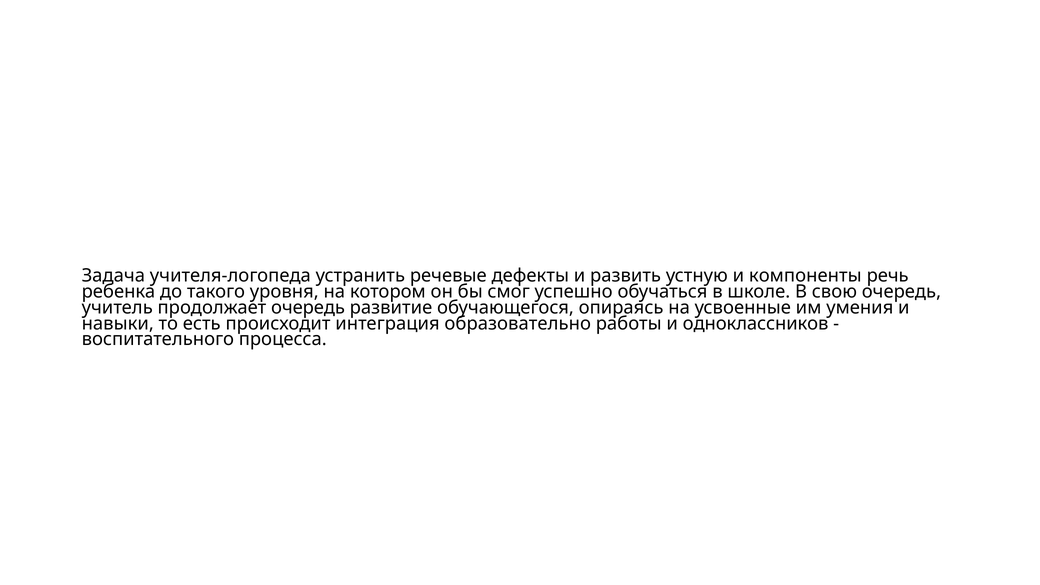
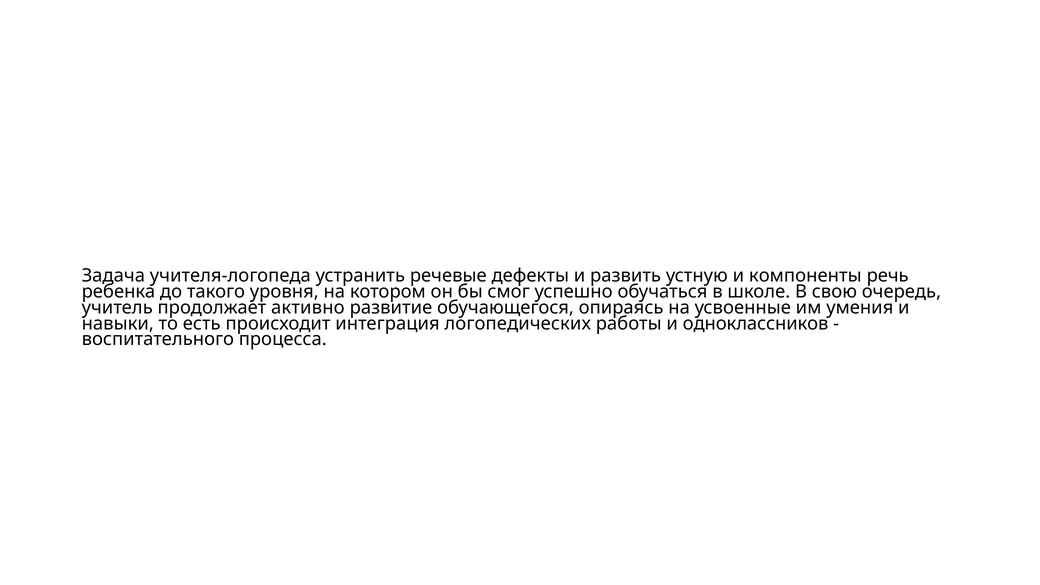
продолжает очередь: очередь -> активно
образовательно: образовательно -> логопедических
